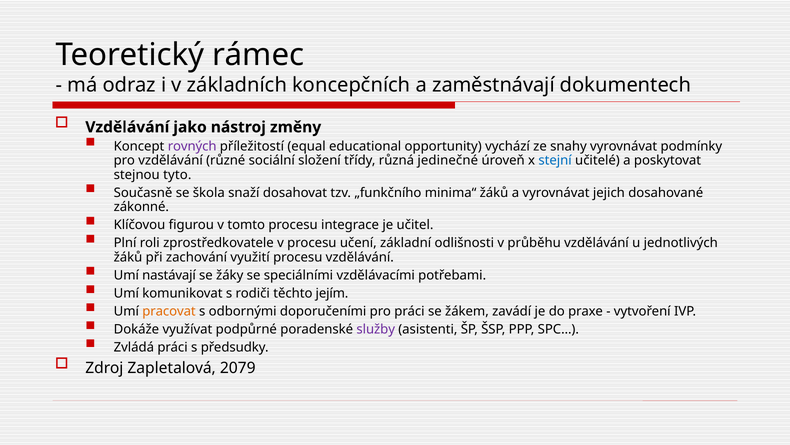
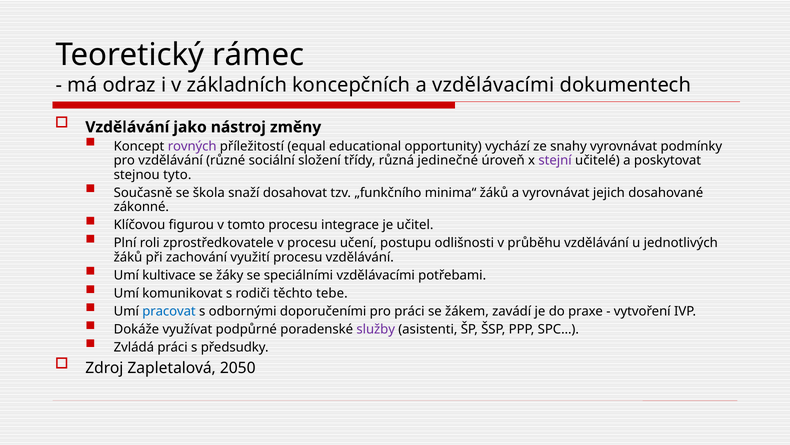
a zaměstnávají: zaměstnávají -> vzdělávacími
stejní colour: blue -> purple
základní: základní -> postupu
nastávají: nastávají -> kultivace
jejím: jejím -> tebe
pracovat colour: orange -> blue
2079: 2079 -> 2050
